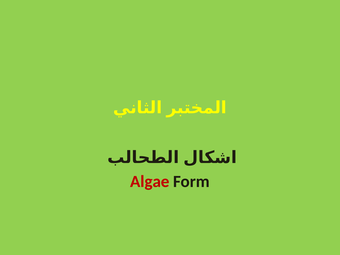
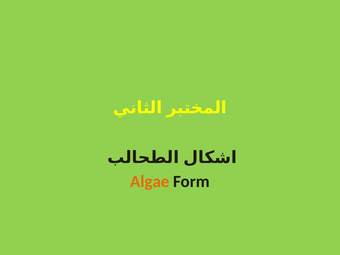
Algae colour: red -> orange
